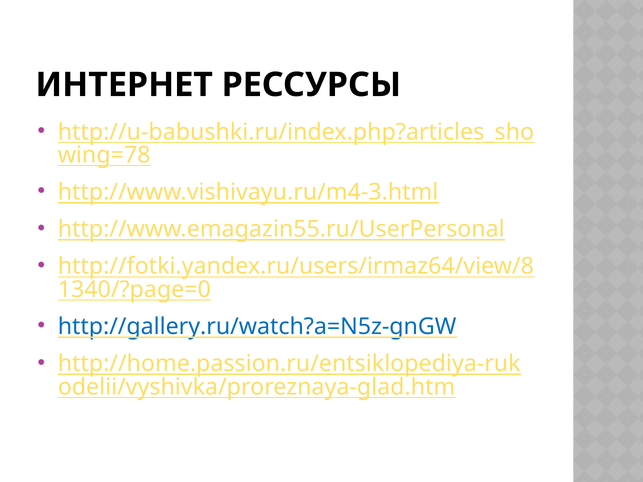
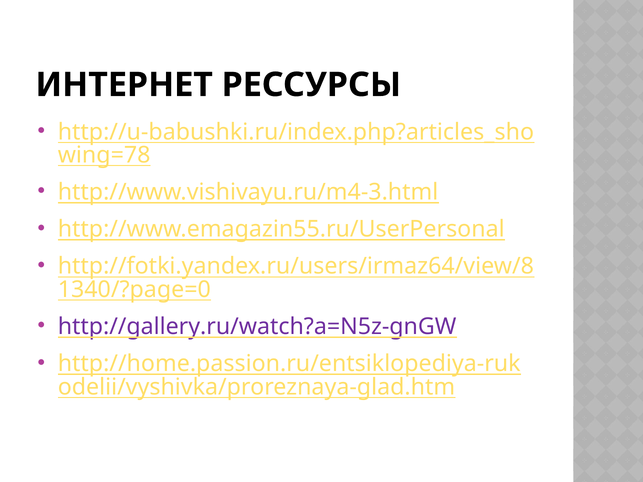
http://gallery.ru/watch?a=N5z-gnGW colour: blue -> purple
